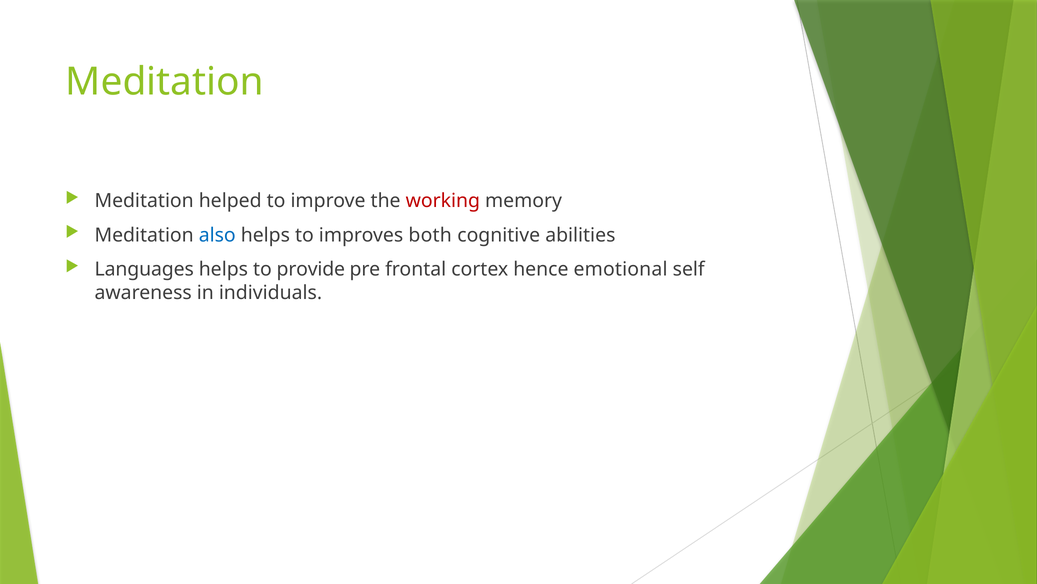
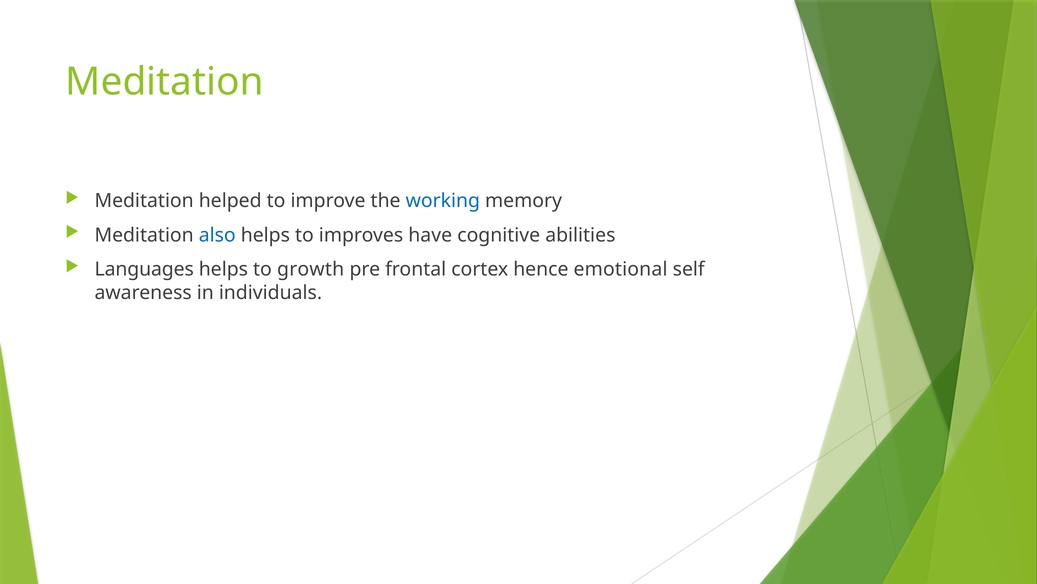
working colour: red -> blue
both: both -> have
provide: provide -> growth
